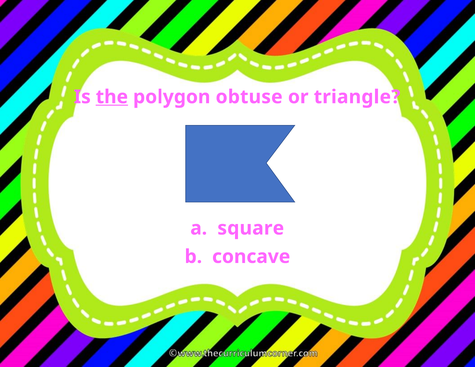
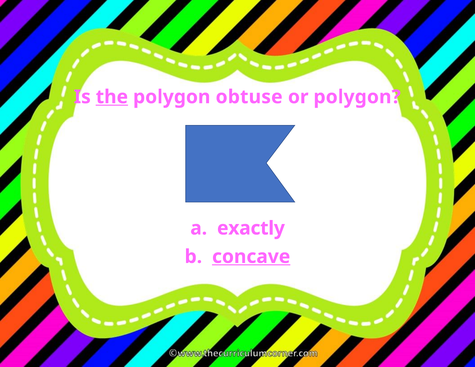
or triangle: triangle -> polygon
square: square -> exactly
concave underline: none -> present
